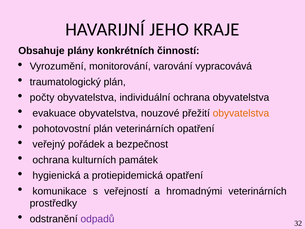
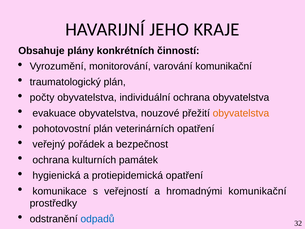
varování vypracovává: vypracovává -> komunikační
hromadnými veterinárních: veterinárních -> komunikační
odpadů colour: purple -> blue
